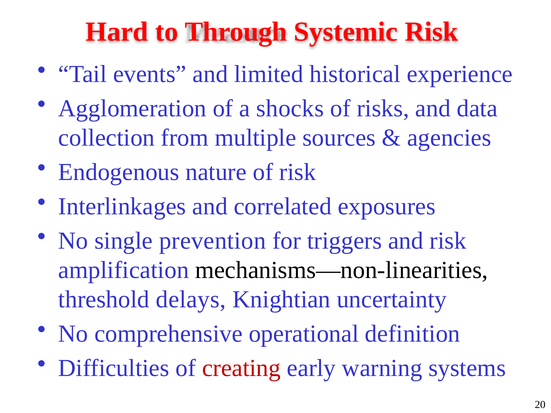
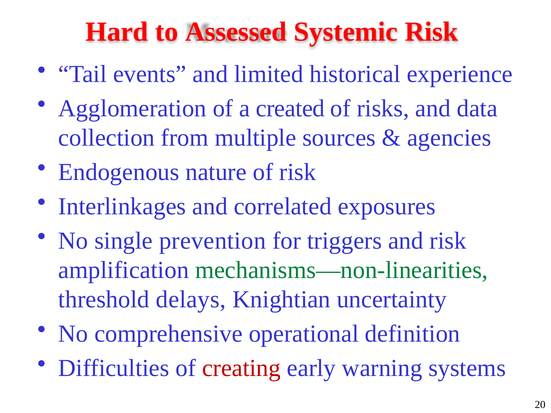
Through: Through -> Assessed
shocks: shocks -> created
mechanisms—non-linearities colour: black -> green
